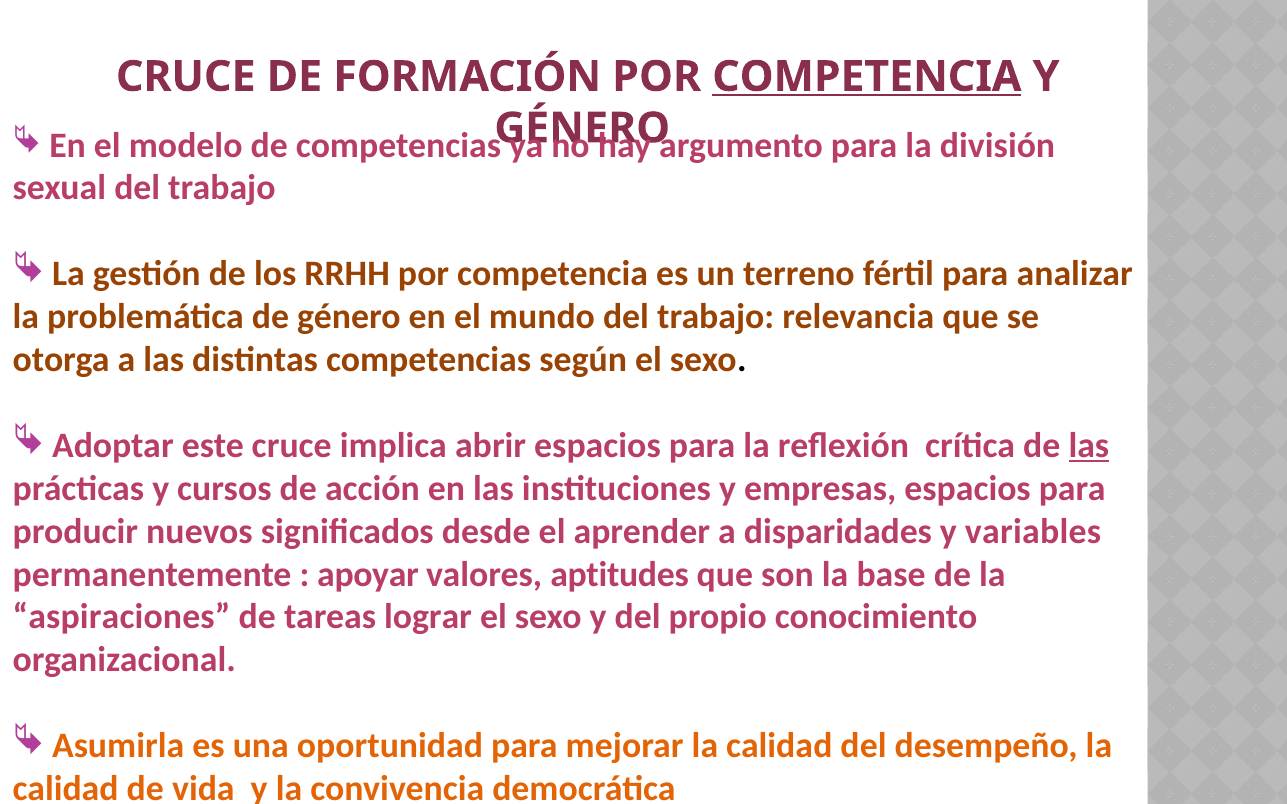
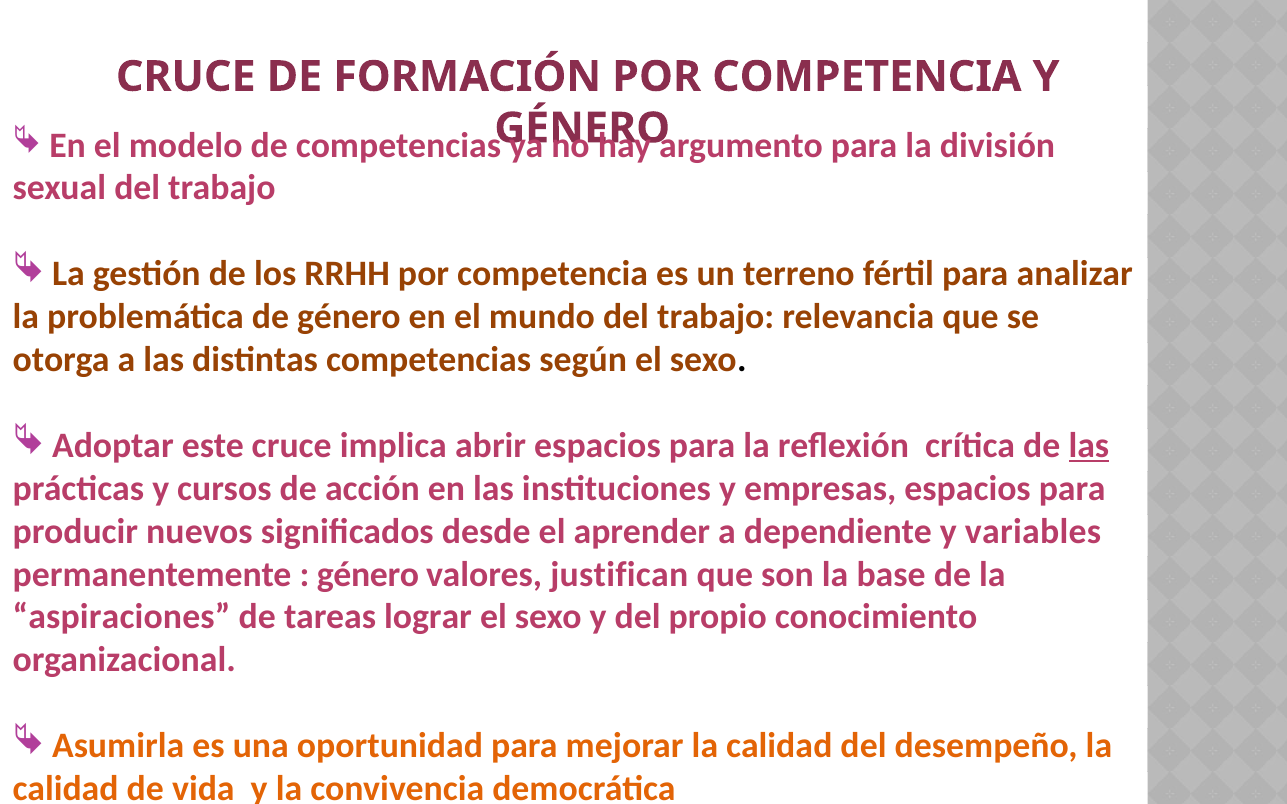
COMPETENCIA at (867, 77) underline: present -> none
disparidades: disparidades -> dependiente
apoyar at (368, 574): apoyar -> género
aptitudes: aptitudes -> justifican
